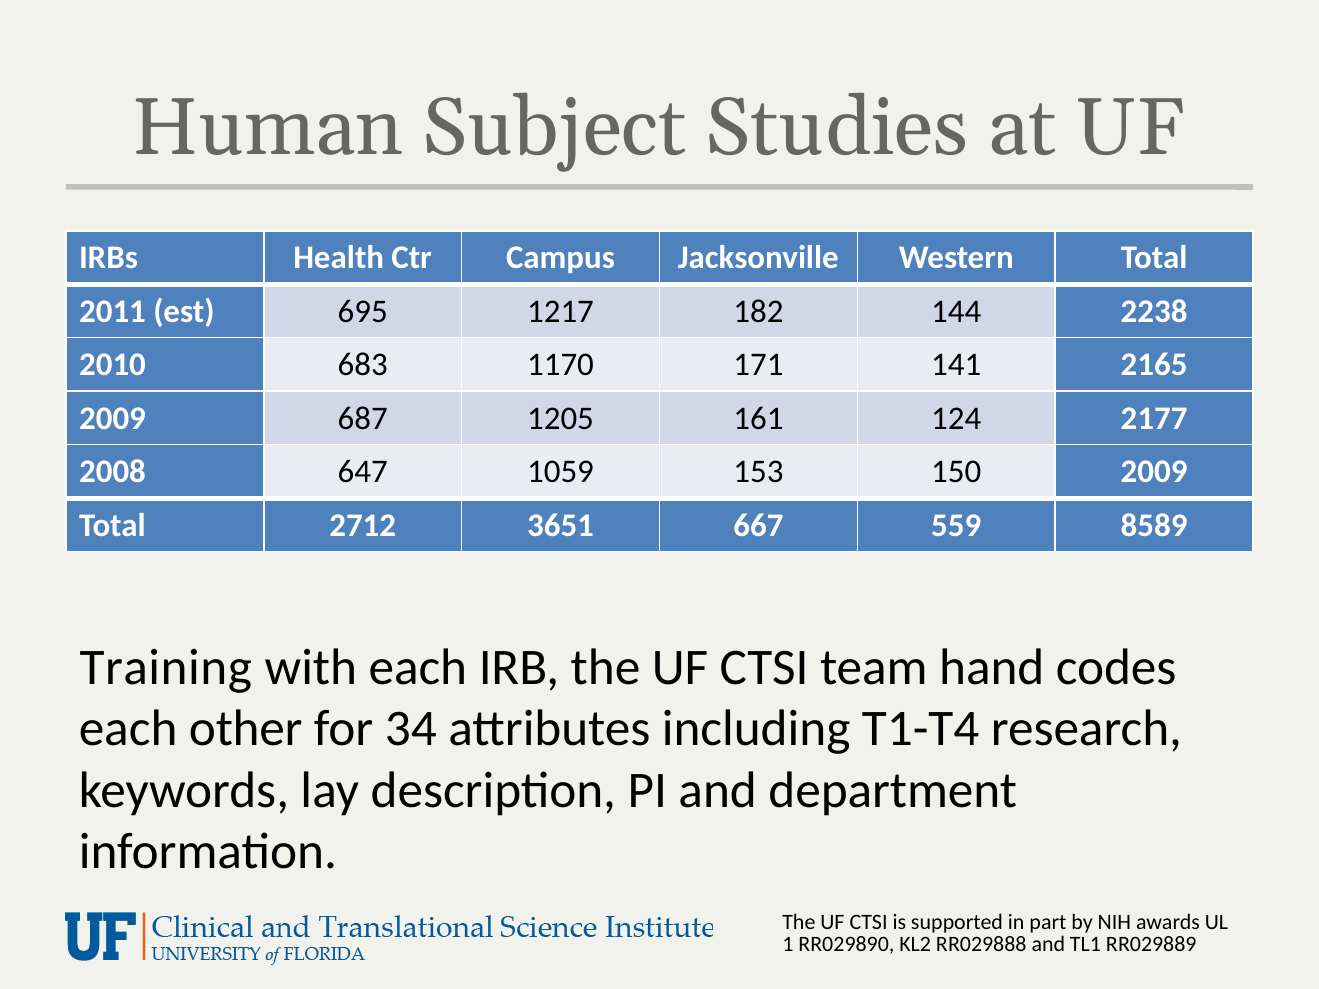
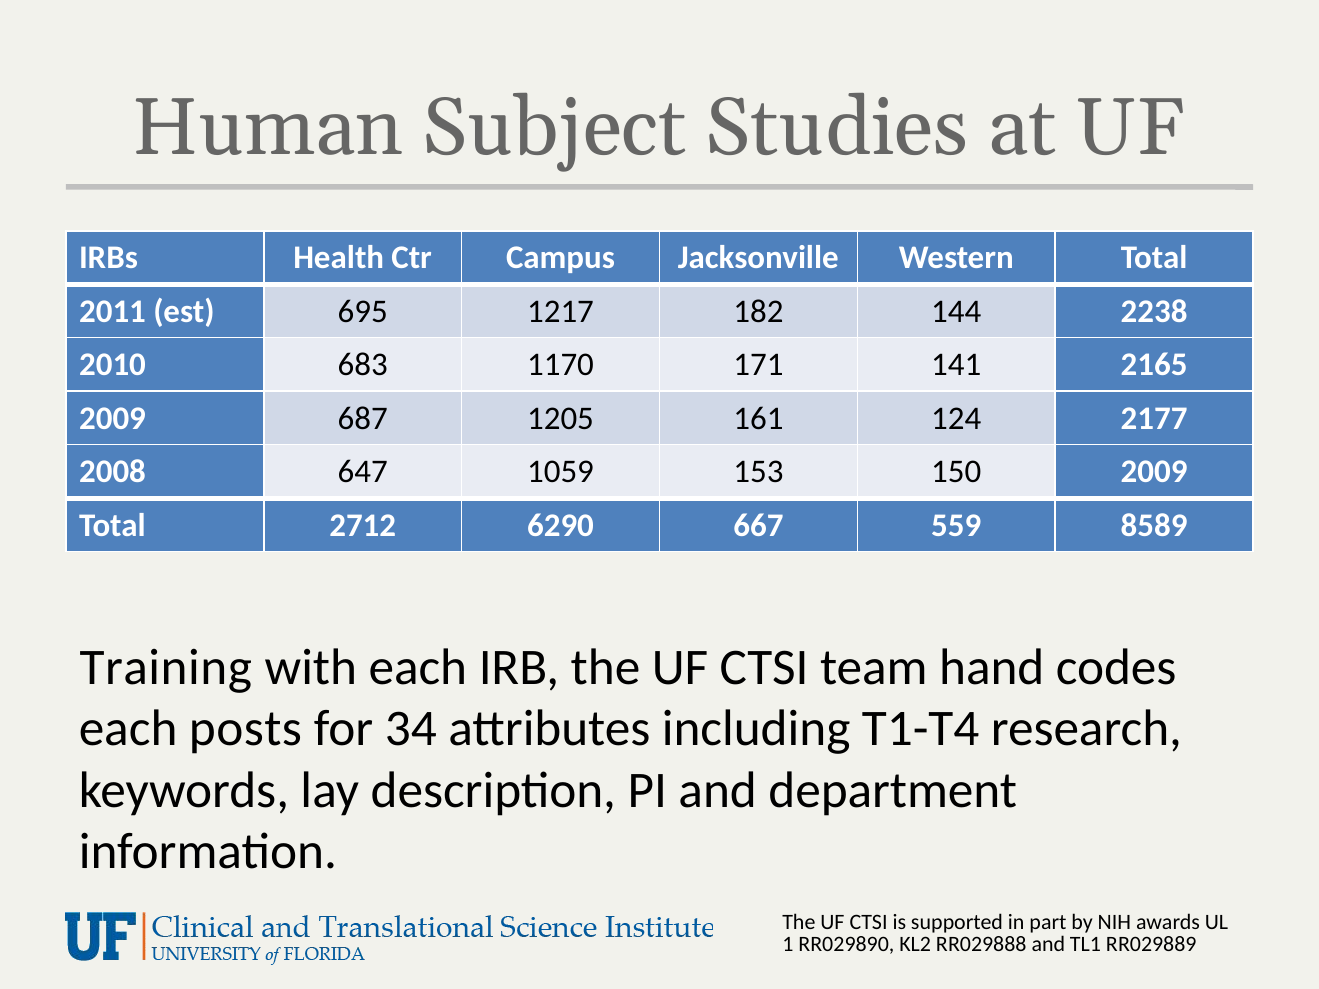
3651: 3651 -> 6290
other: other -> posts
